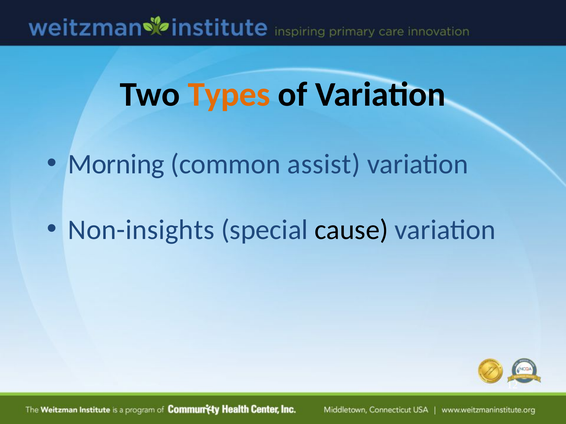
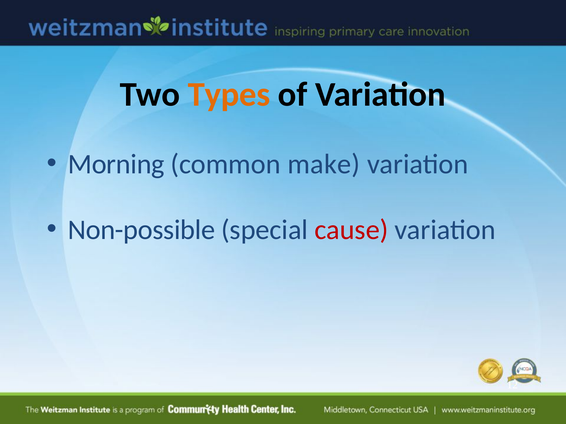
assist: assist -> make
Non-insights: Non-insights -> Non-possible
cause colour: black -> red
